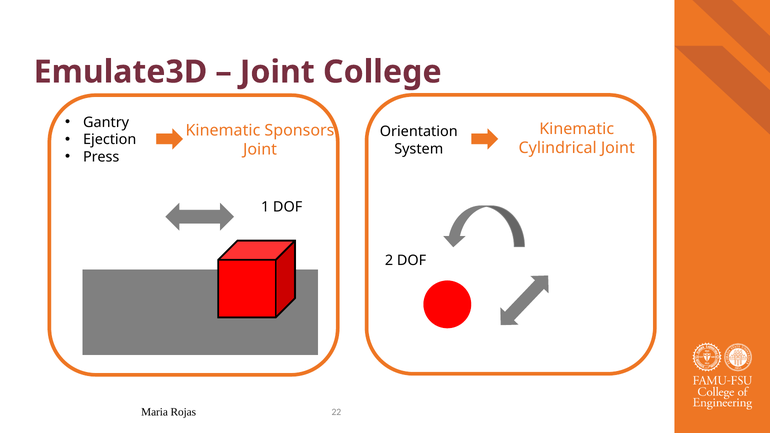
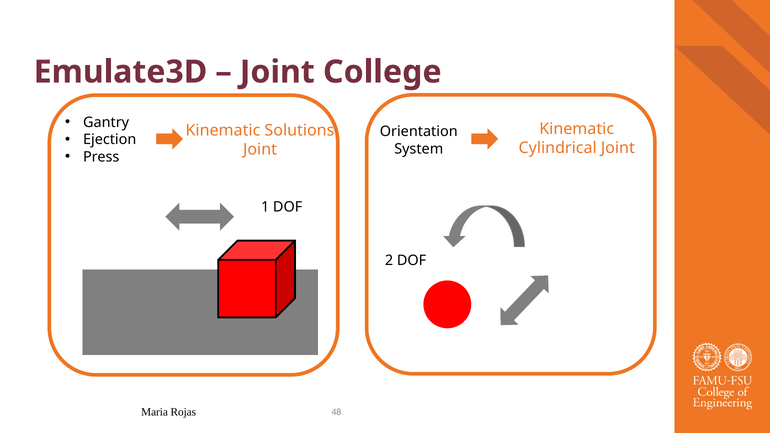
Sponsors: Sponsors -> Solutions
22: 22 -> 48
